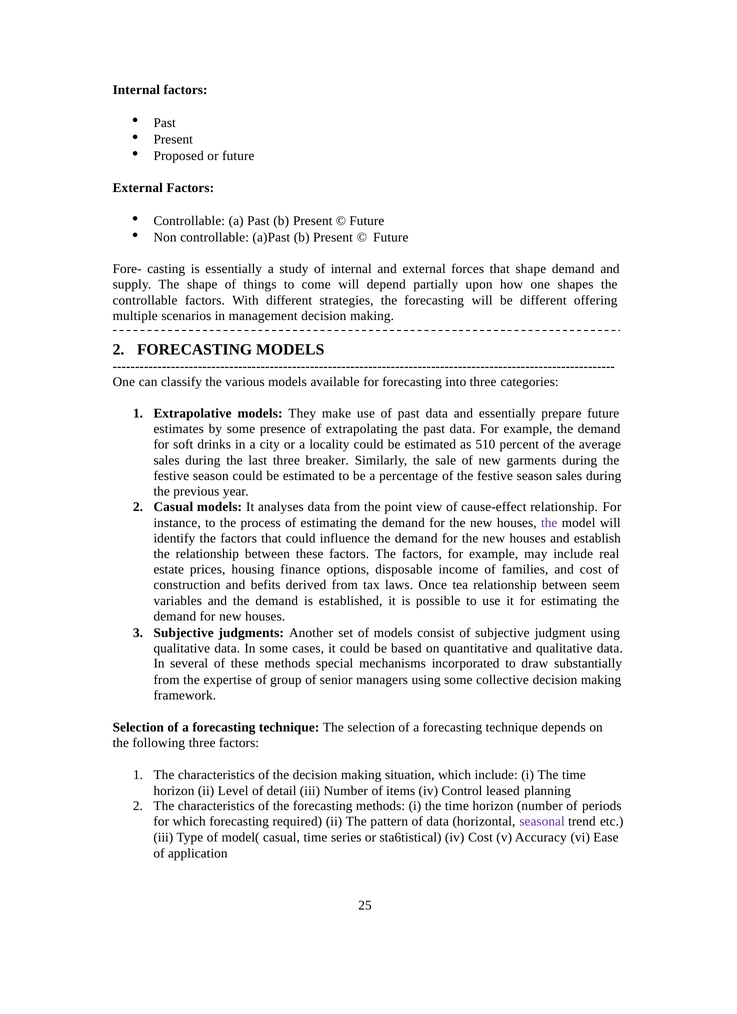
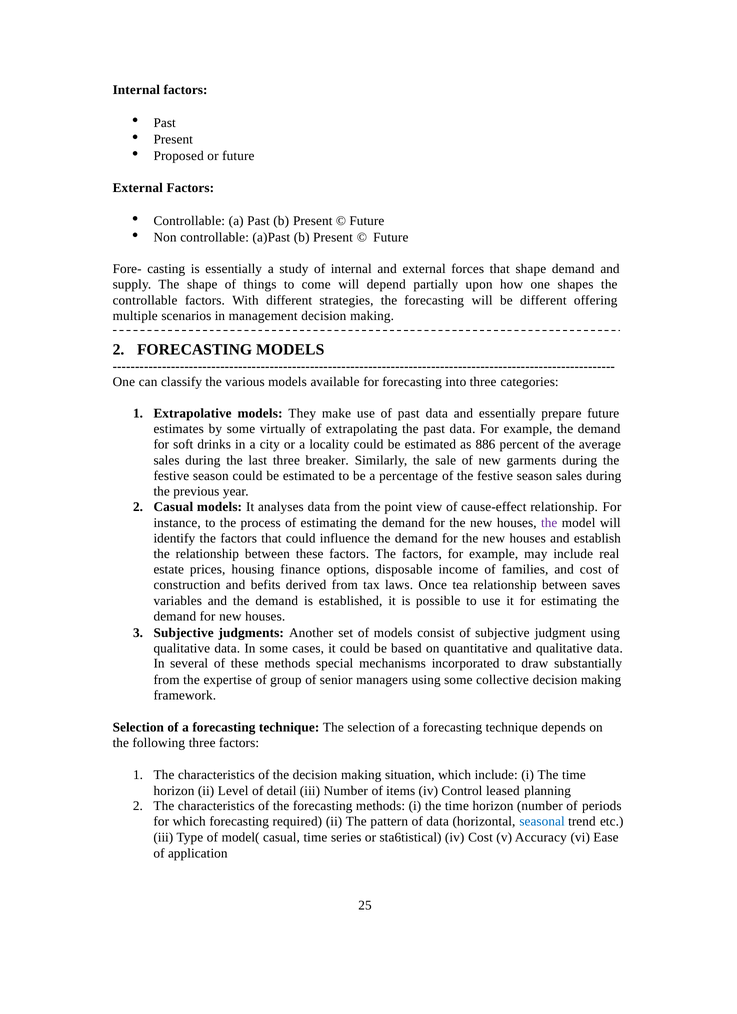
presence: presence -> virtually
510: 510 -> 886
seem: seem -> saves
seasonal colour: purple -> blue
